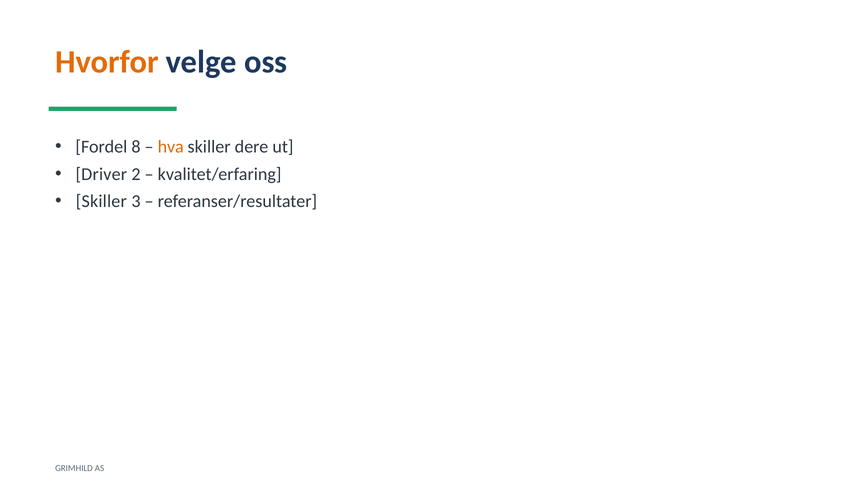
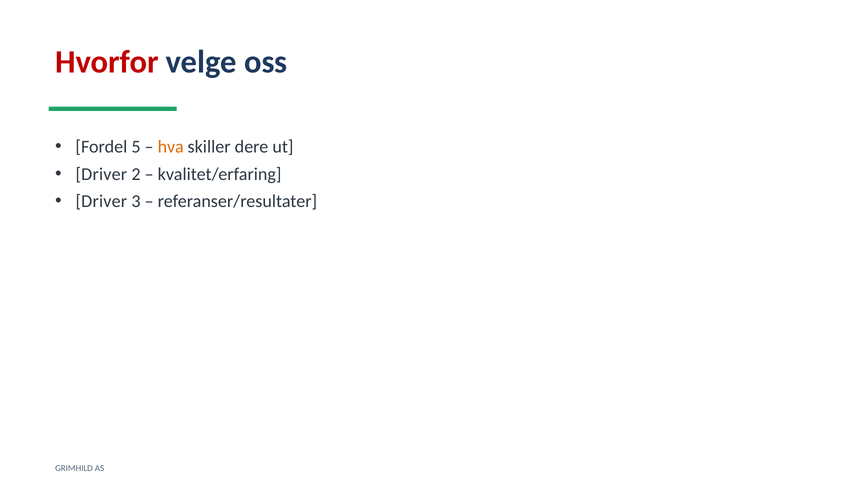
Hvorfor colour: orange -> red
8: 8 -> 5
Skiller at (101, 201): Skiller -> Driver
